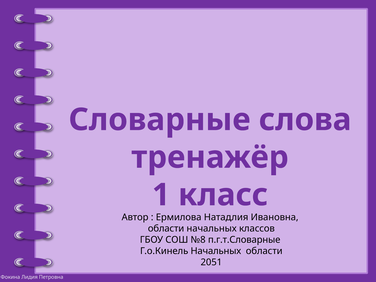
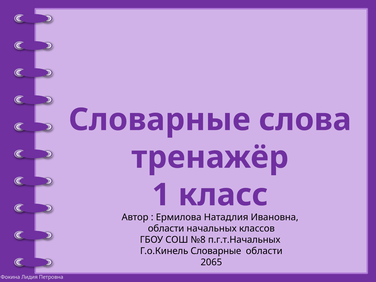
п.г.т.Словарные: п.г.т.Словарные -> п.г.т.Начальных
Г.о.Кинель Начальных: Начальных -> Словарные
2051: 2051 -> 2065
